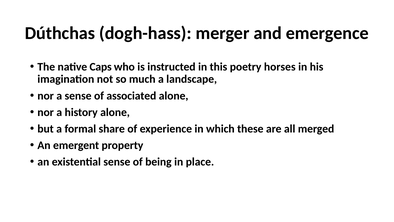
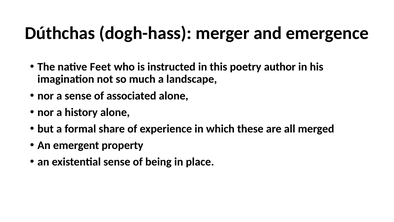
Caps: Caps -> Feet
horses: horses -> author
